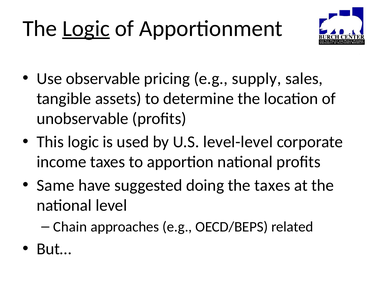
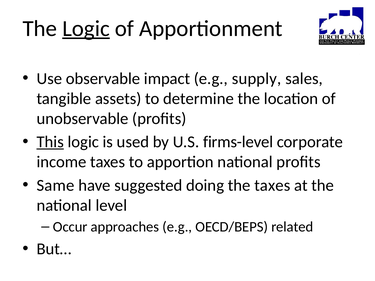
pricing: pricing -> impact
This underline: none -> present
level-level: level-level -> firms-level
Chain: Chain -> Occur
